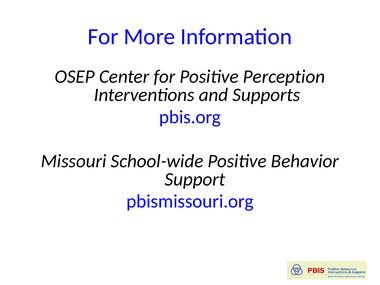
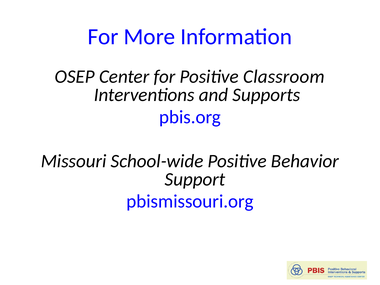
Perception: Perception -> Classroom
